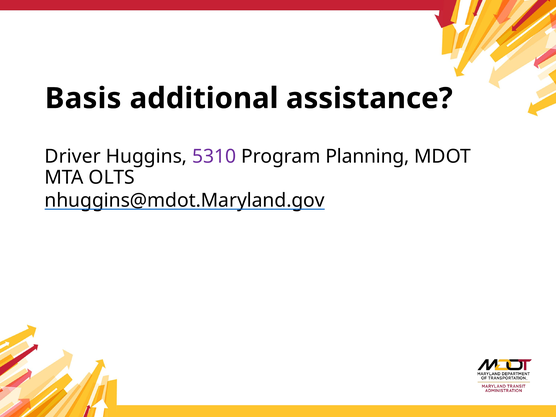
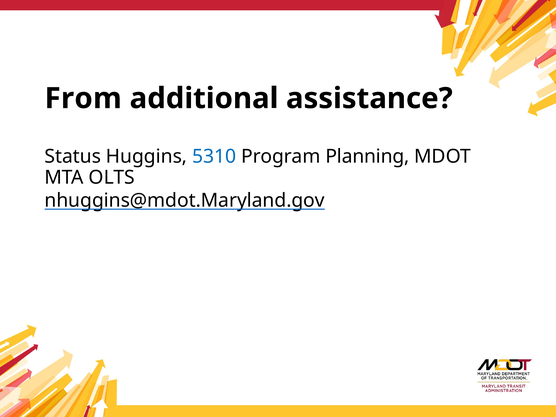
Basis: Basis -> From
Driver: Driver -> Status
5310 colour: purple -> blue
